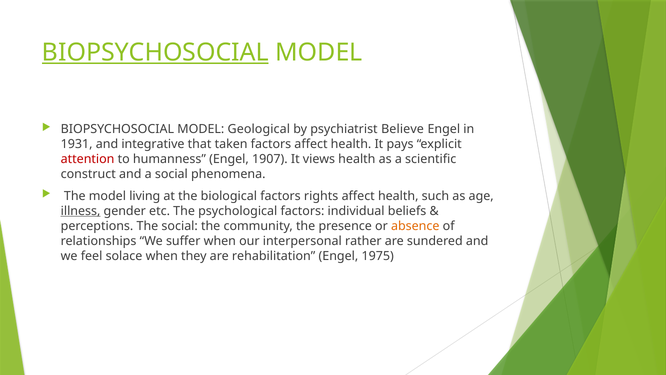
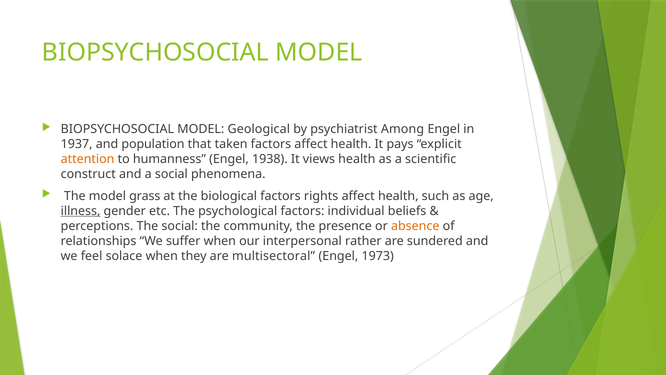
BIOPSYCHOSOCIAL at (155, 53) underline: present -> none
Believe: Believe -> Among
1931: 1931 -> 1937
integrative: integrative -> population
attention colour: red -> orange
1907: 1907 -> 1938
living: living -> grass
rehabilitation: rehabilitation -> multisectoral
1975: 1975 -> 1973
